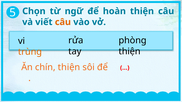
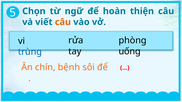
thiện at (130, 51): thiện -> uống
trùng colour: orange -> blue
chín thiện: thiện -> bệnh
